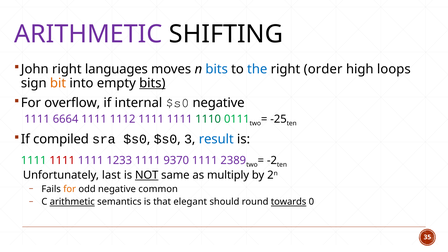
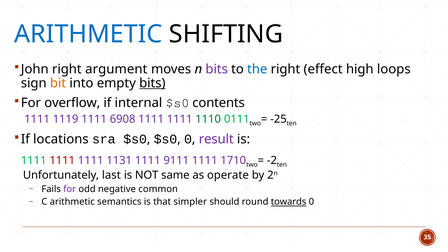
ARITHMETIC at (88, 34) colour: purple -> blue
languages: languages -> argument
bits at (217, 69) colour: blue -> purple
order: order -> effect
$s0 negative: negative -> contents
6664: 6664 -> 1119
1112: 1112 -> 6908
compiled: compiled -> locations
3 at (188, 139): 3 -> 0
result colour: blue -> purple
1233: 1233 -> 1131
9370: 9370 -> 9111
2389: 2389 -> 1710
NOT underline: present -> none
multiply: multiply -> operate
for at (70, 189) colour: orange -> purple
arithmetic at (72, 202) underline: present -> none
elegant: elegant -> simpler
